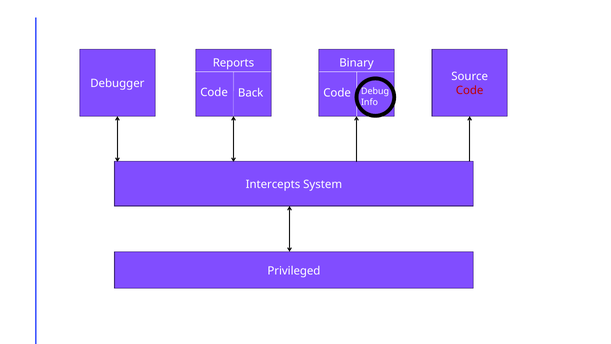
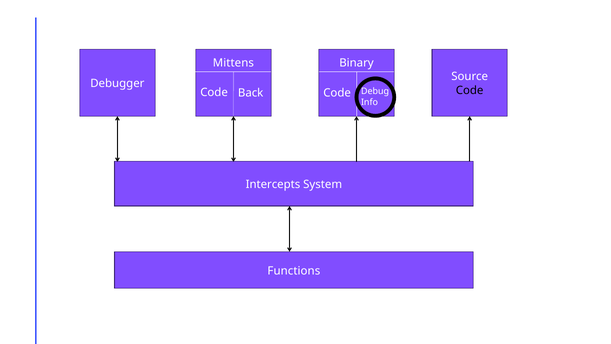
Reports: Reports -> Mittens
Code at (470, 90) colour: red -> black
Privileged: Privileged -> Functions
